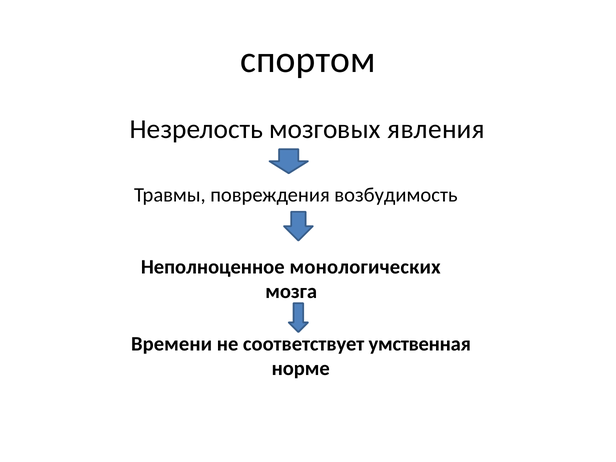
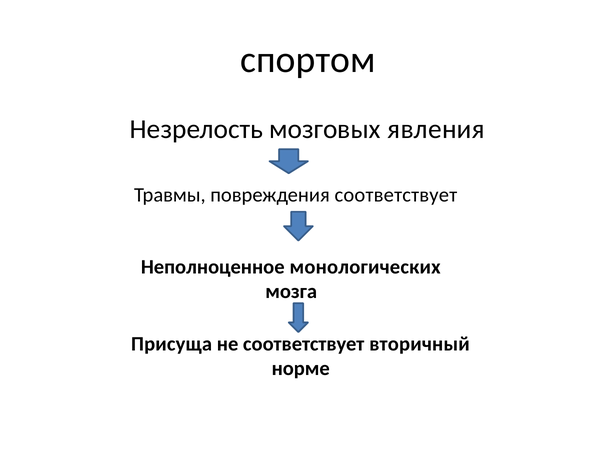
повреждения возбудимость: возбудимость -> соответствует
Времени: Времени -> Присуща
умственная: умственная -> вторичный
